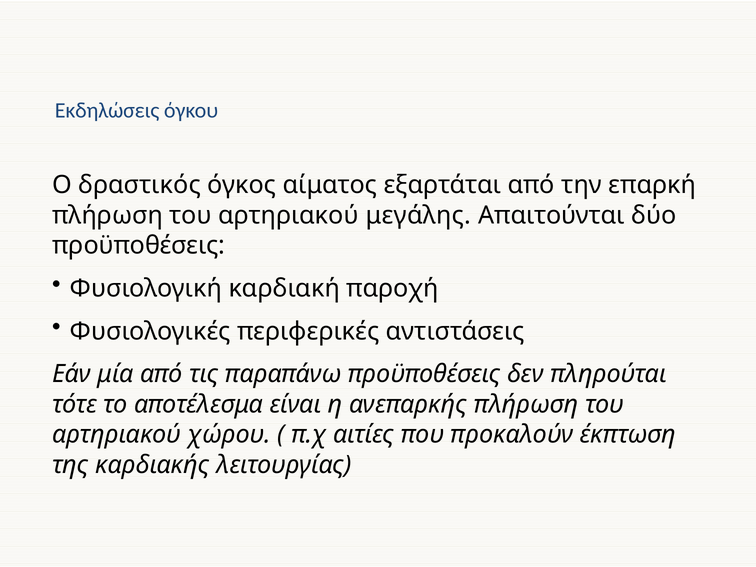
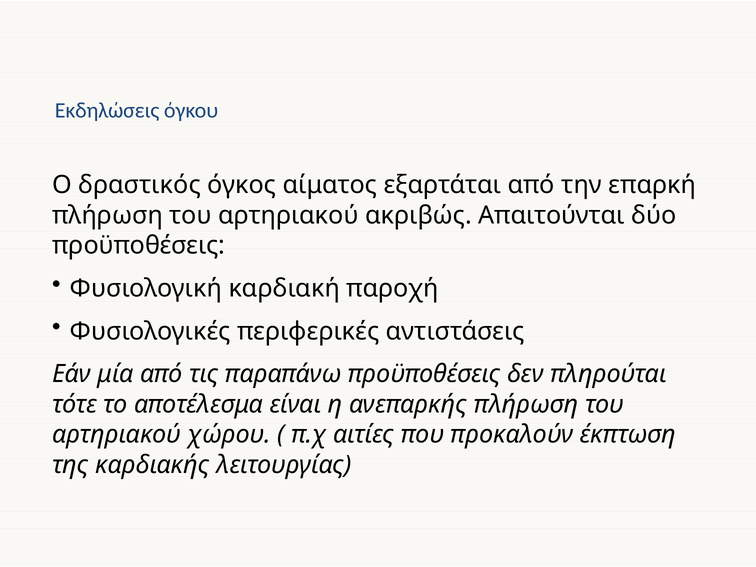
μεγάλης: μεγάλης -> ακριβώς
